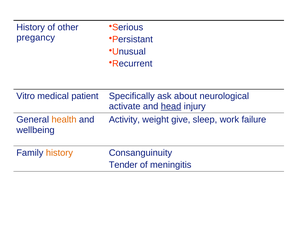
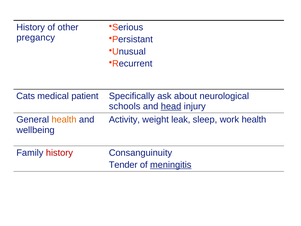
Vitro: Vitro -> Cats
activate: activate -> schools
give: give -> leak
work failure: failure -> health
history at (59, 153) colour: orange -> red
meningitis underline: none -> present
